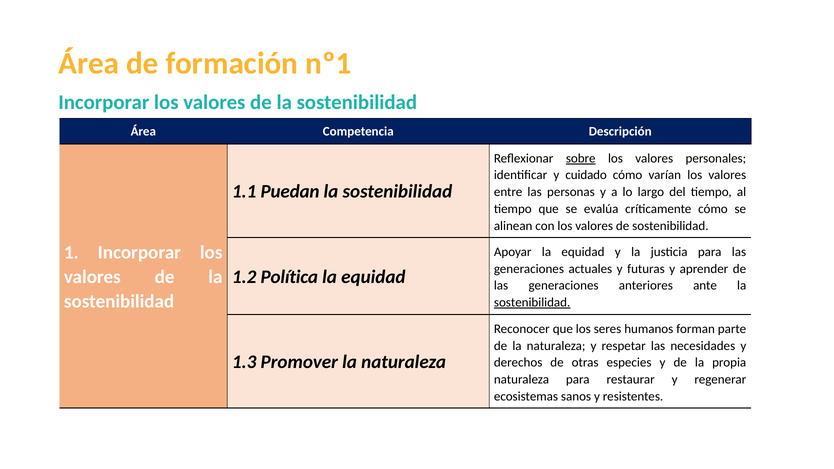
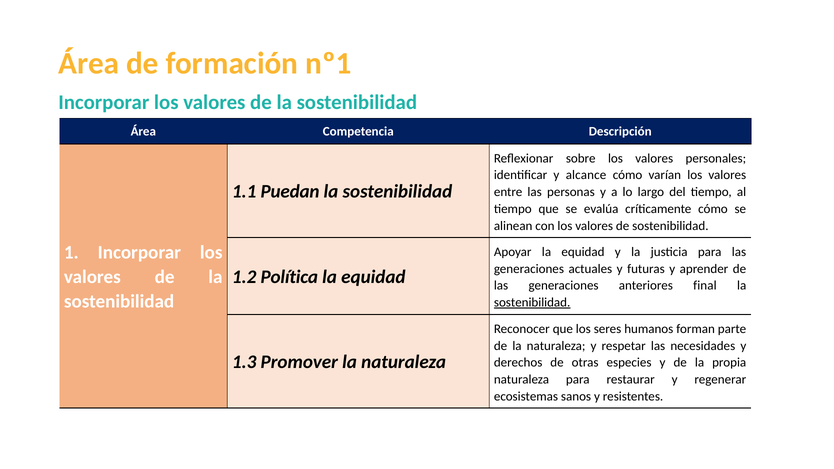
sobre underline: present -> none
cuidado: cuidado -> alcance
ante: ante -> final
